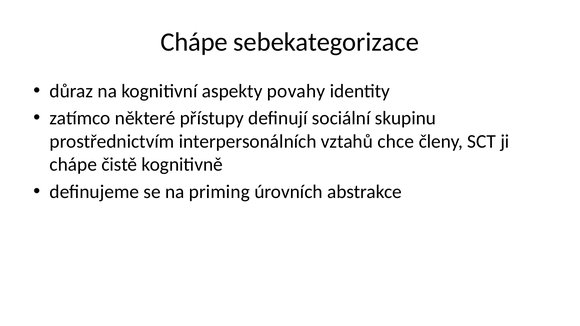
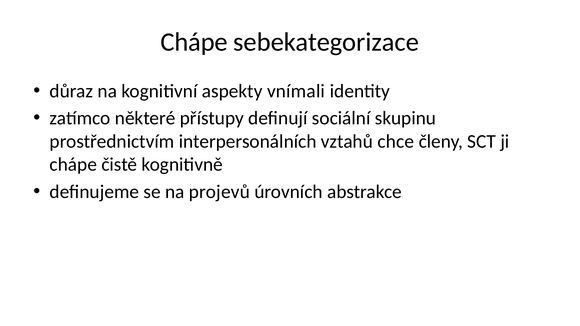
povahy: povahy -> vnímali
priming: priming -> projevů
